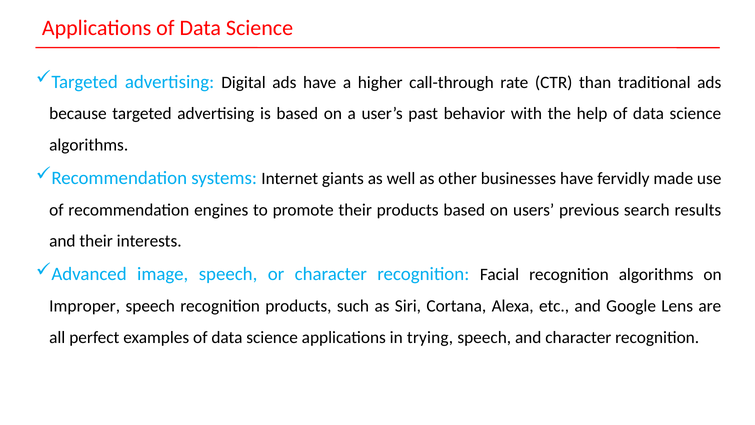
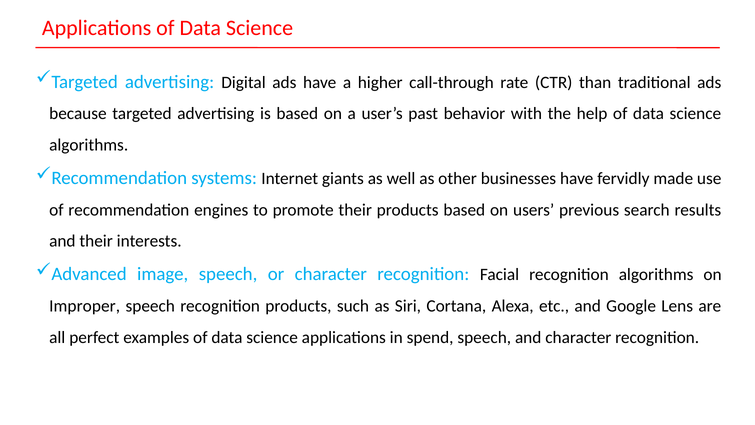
trying: trying -> spend
